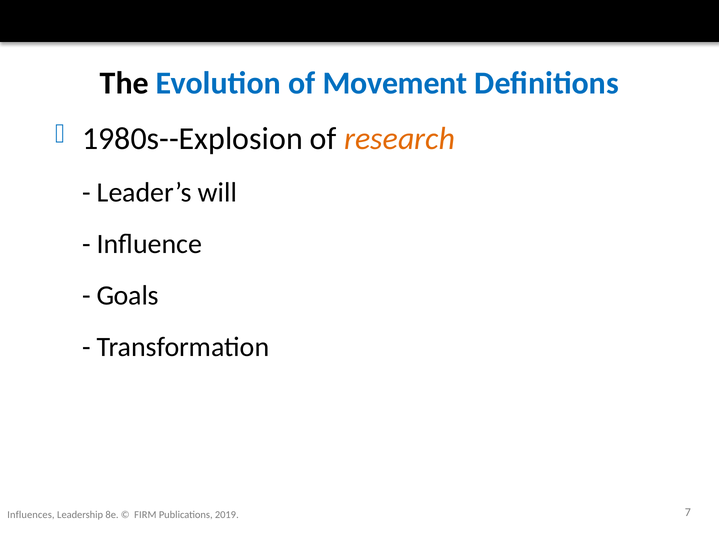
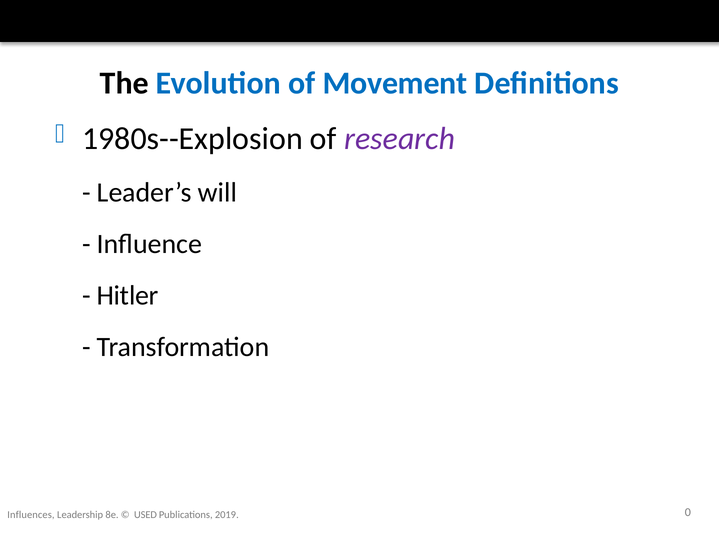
research colour: orange -> purple
Goals: Goals -> Hitler
FIRM: FIRM -> USED
7: 7 -> 0
